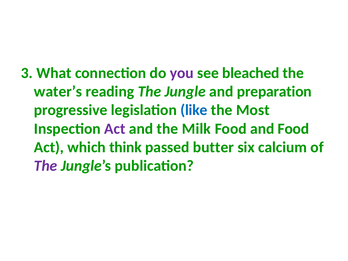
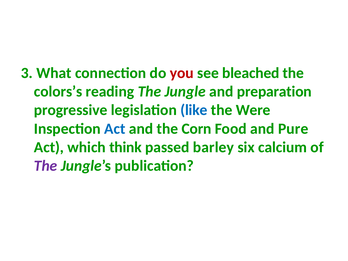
you colour: purple -> red
water’s: water’s -> colors’s
Most: Most -> Were
Act at (115, 129) colour: purple -> blue
Milk: Milk -> Corn
and Food: Food -> Pure
butter: butter -> barley
